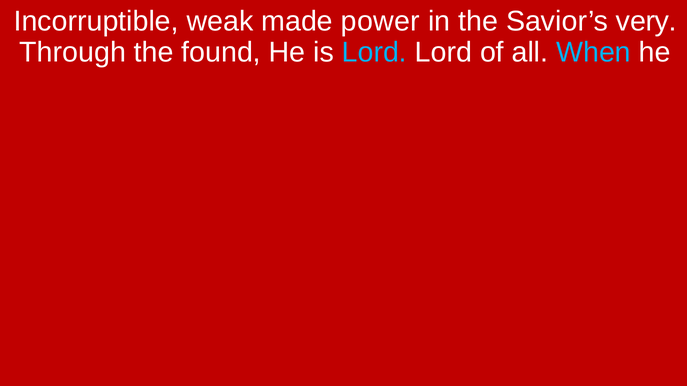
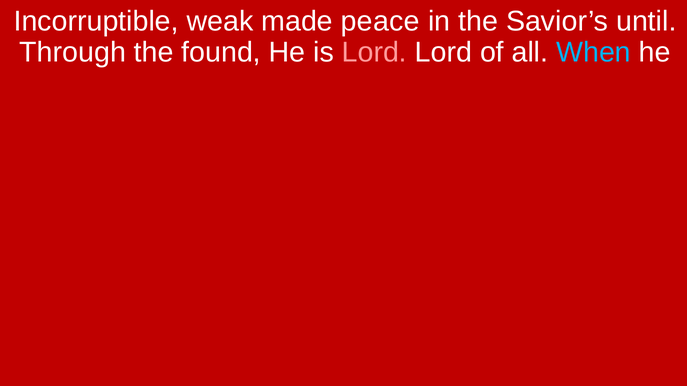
power: power -> peace
very: very -> until
Lord at (374, 52) colour: light blue -> pink
